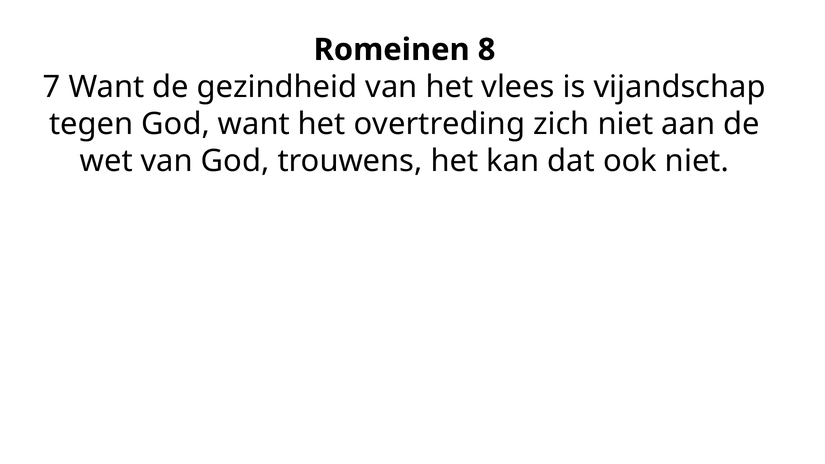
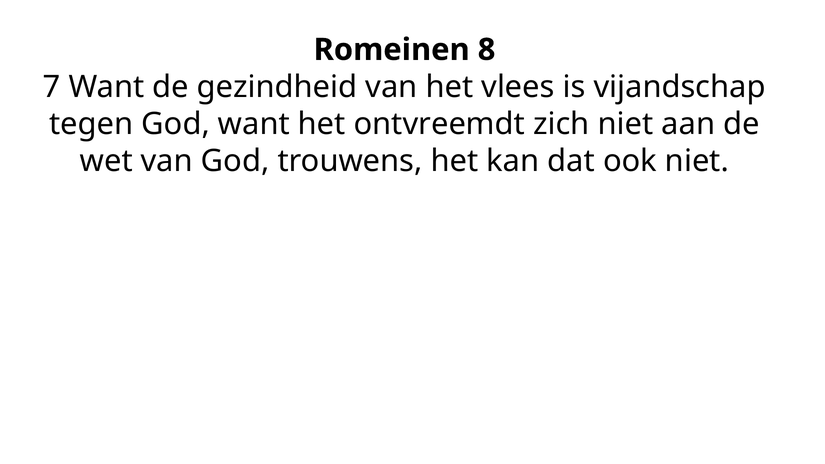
overtreding: overtreding -> ontvreemdt
